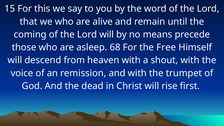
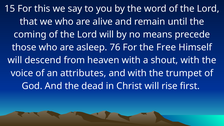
68: 68 -> 76
remission: remission -> attributes
